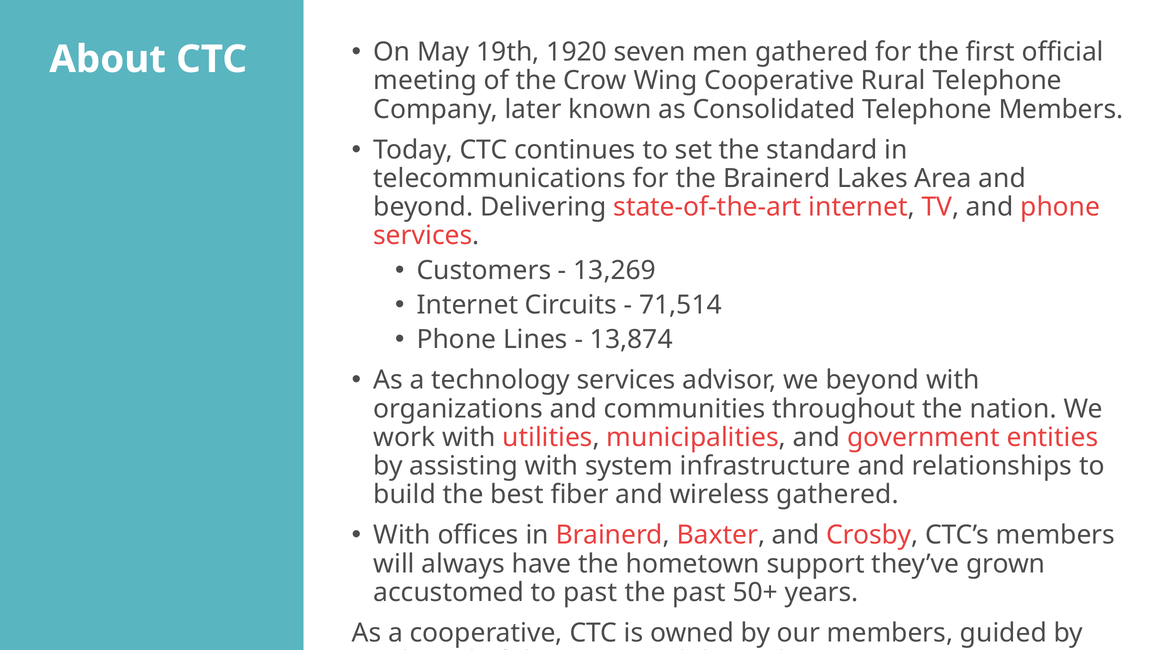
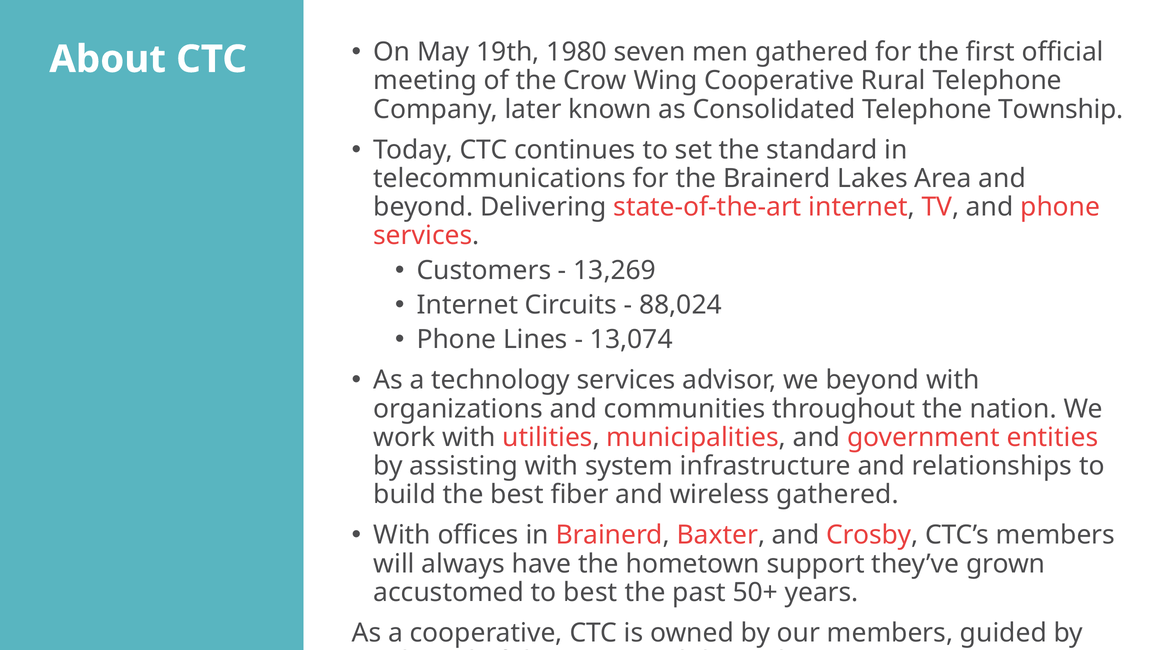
1920: 1920 -> 1980
Telephone Members: Members -> Township
71,514: 71,514 -> 88,024
13,874: 13,874 -> 13,074
to past: past -> best
